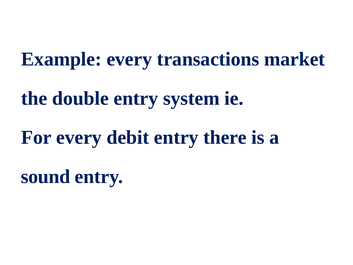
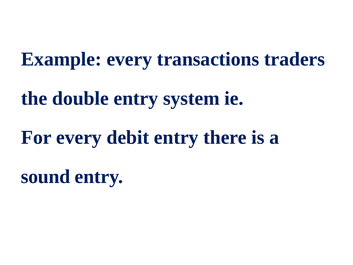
market: market -> traders
